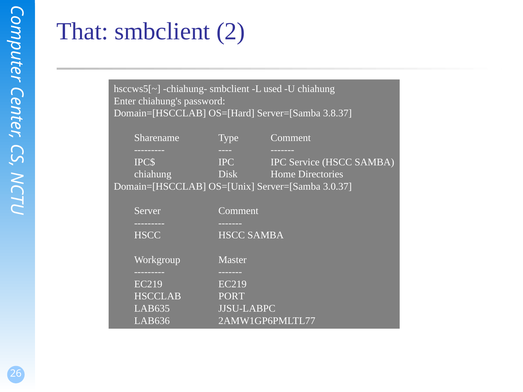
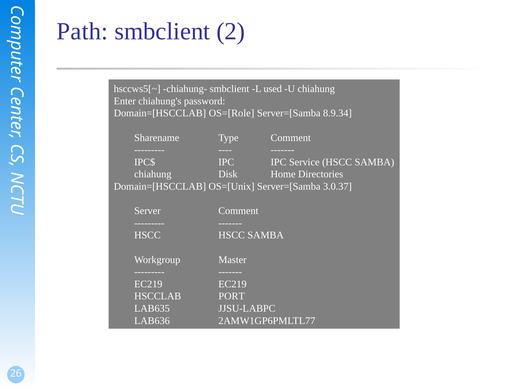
That: That -> Path
OS=[Hard: OS=[Hard -> OS=[Role
3.8.37: 3.8.37 -> 8.9.34
